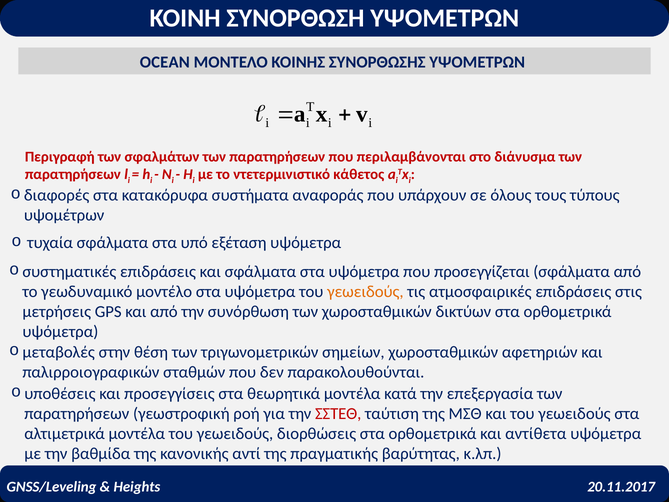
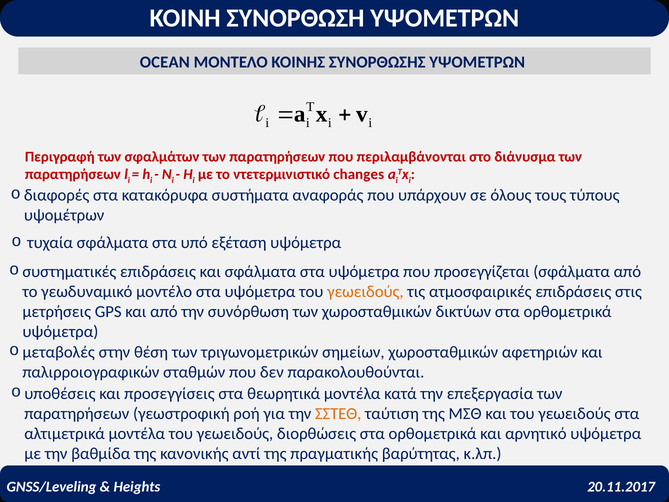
κάθετος: κάθετος -> changes
ΣΣΤΕΘ colour: red -> orange
αντίθετα: αντίθετα -> αρνητικό
